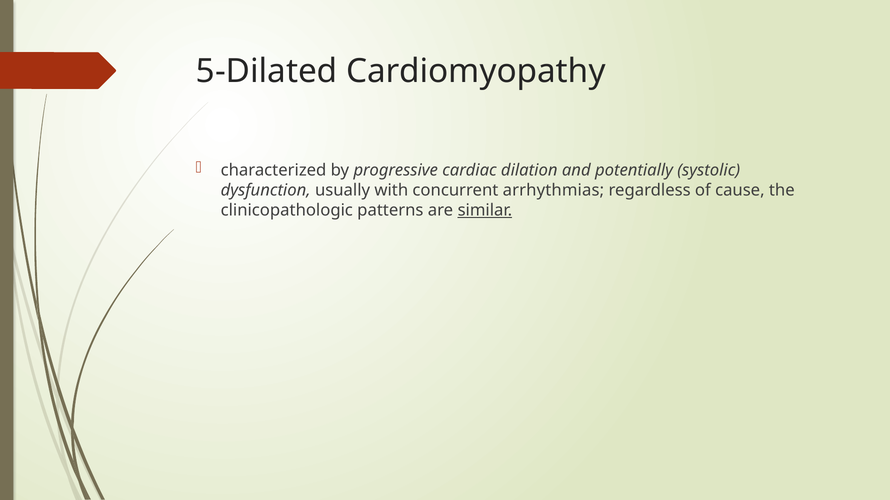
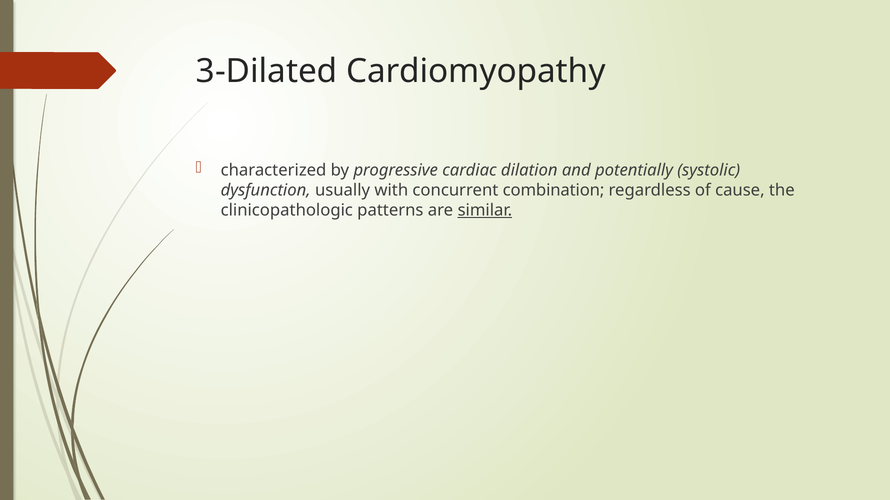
5-Dilated: 5-Dilated -> 3-Dilated
arrhythmias: arrhythmias -> combination
